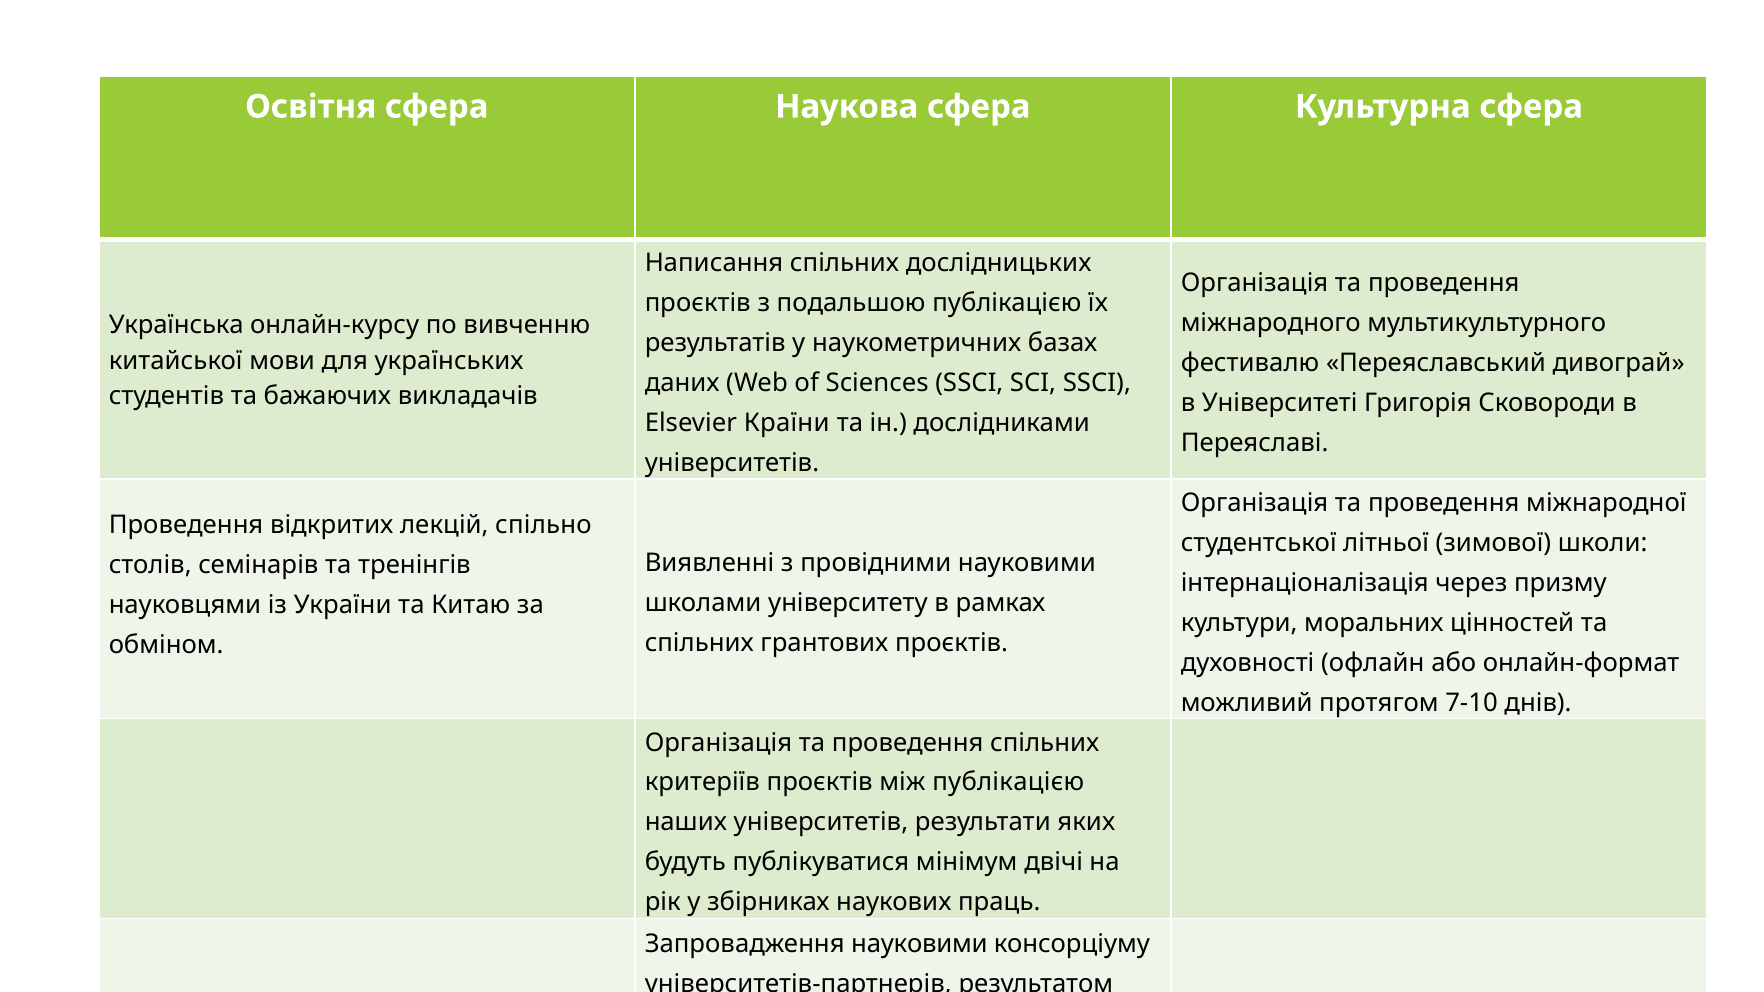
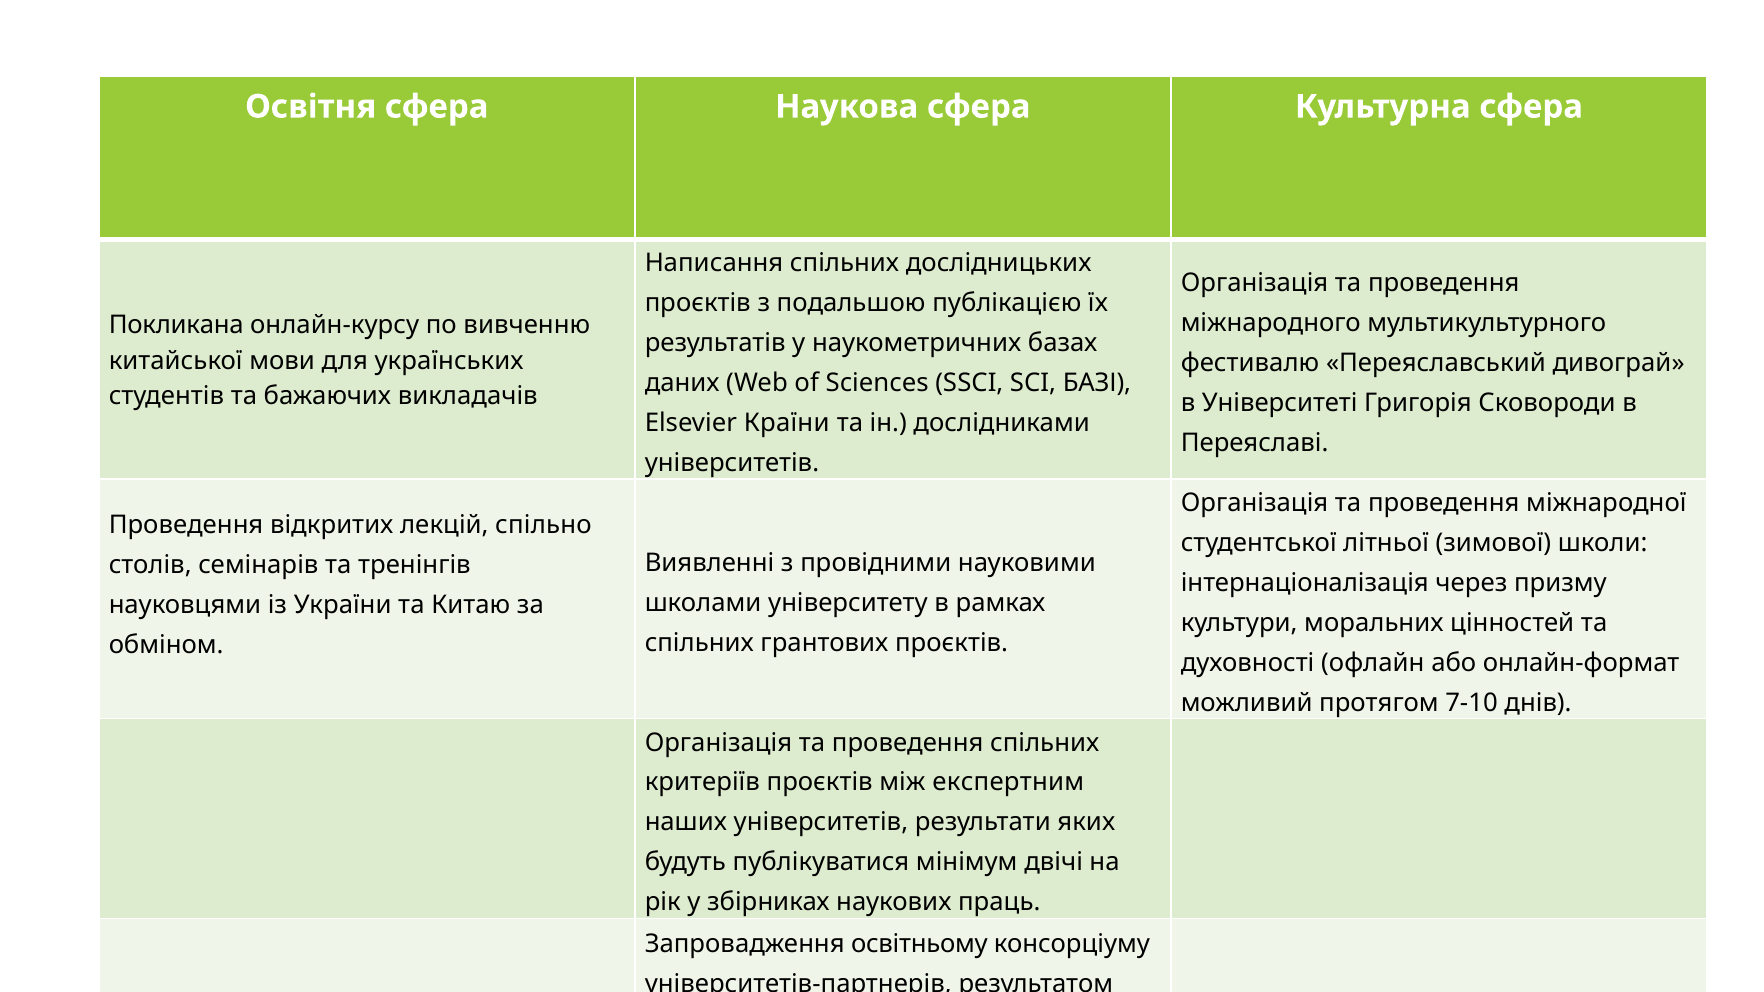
Українська: Українська -> Покликана
SCI SSCI: SSCI -> БАЗІ
між публікацією: публікацією -> експертним
Запровадження науковими: науковими -> освітньому
